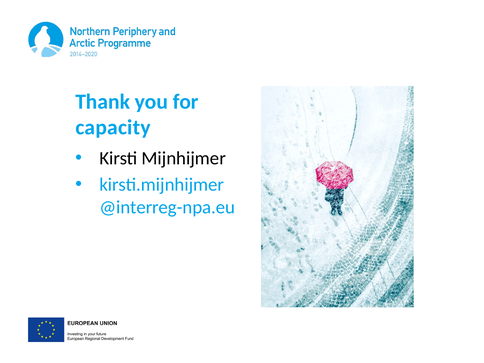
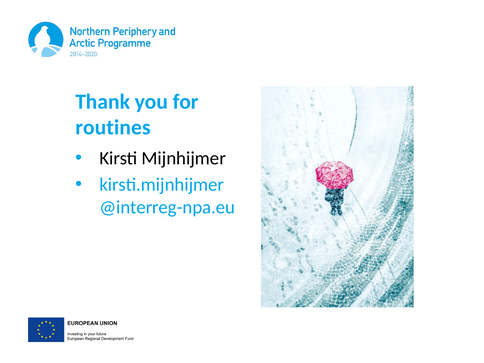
capacity: capacity -> routines
